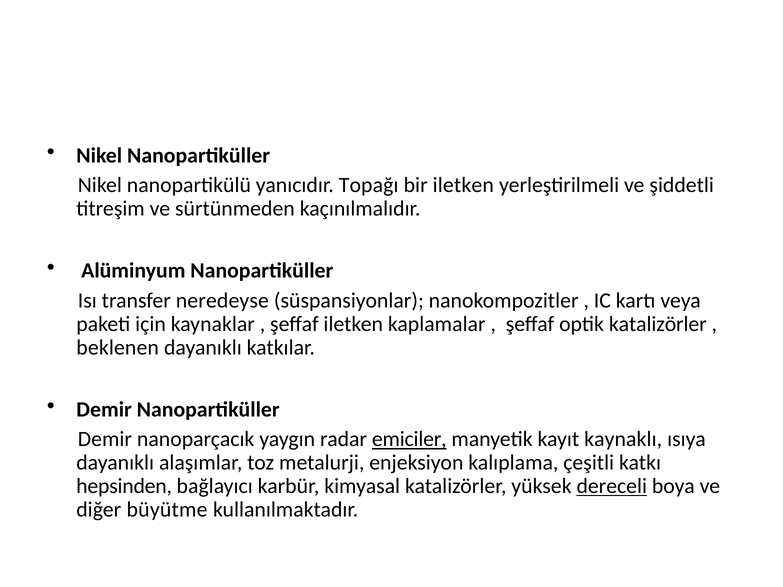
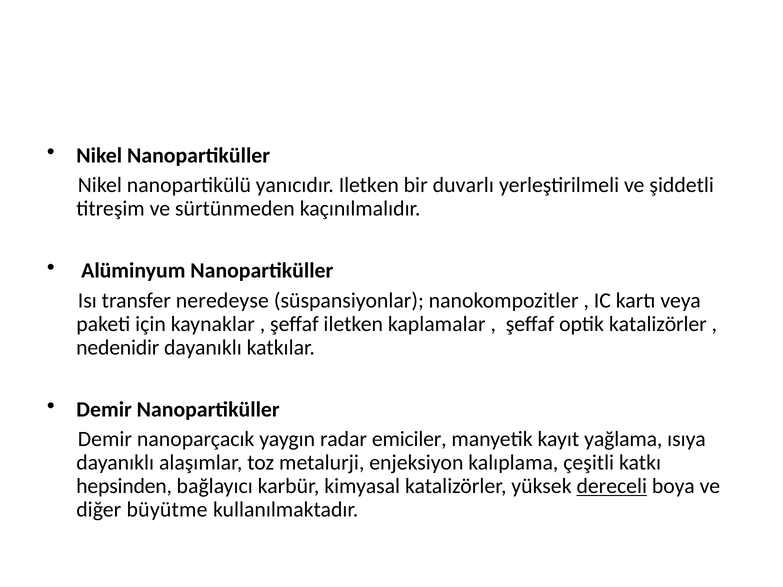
yanıcıdır Topağı: Topağı -> Iletken
bir iletken: iletken -> duvarlı
beklenen: beklenen -> nedenidir
emiciler underline: present -> none
kaynaklı: kaynaklı -> yağlama
